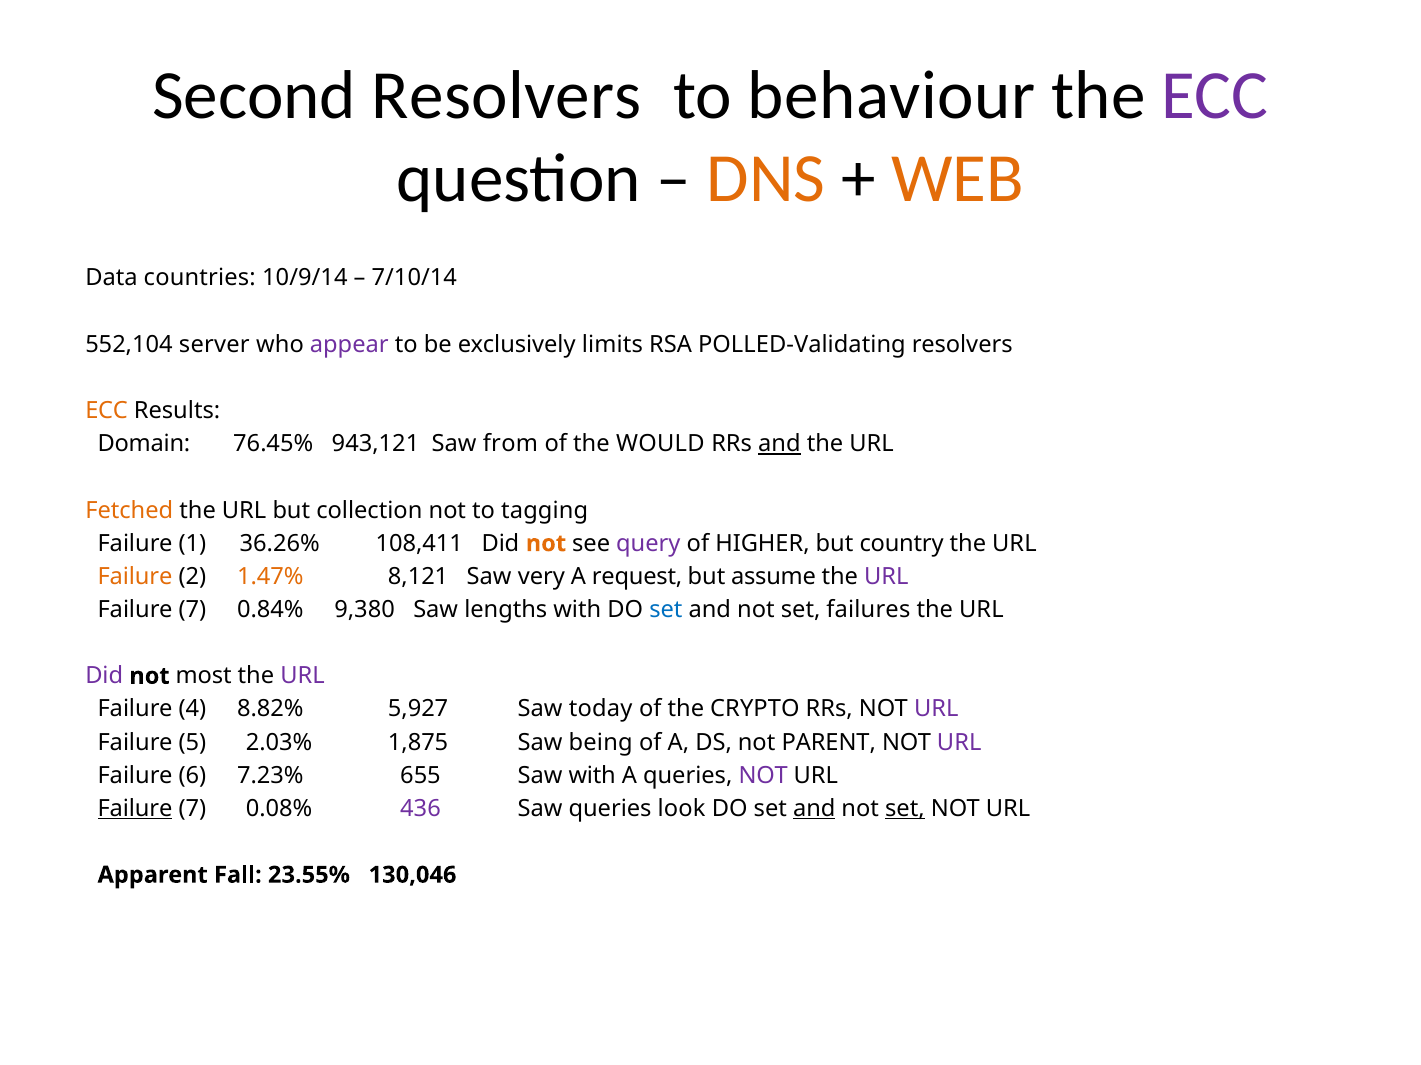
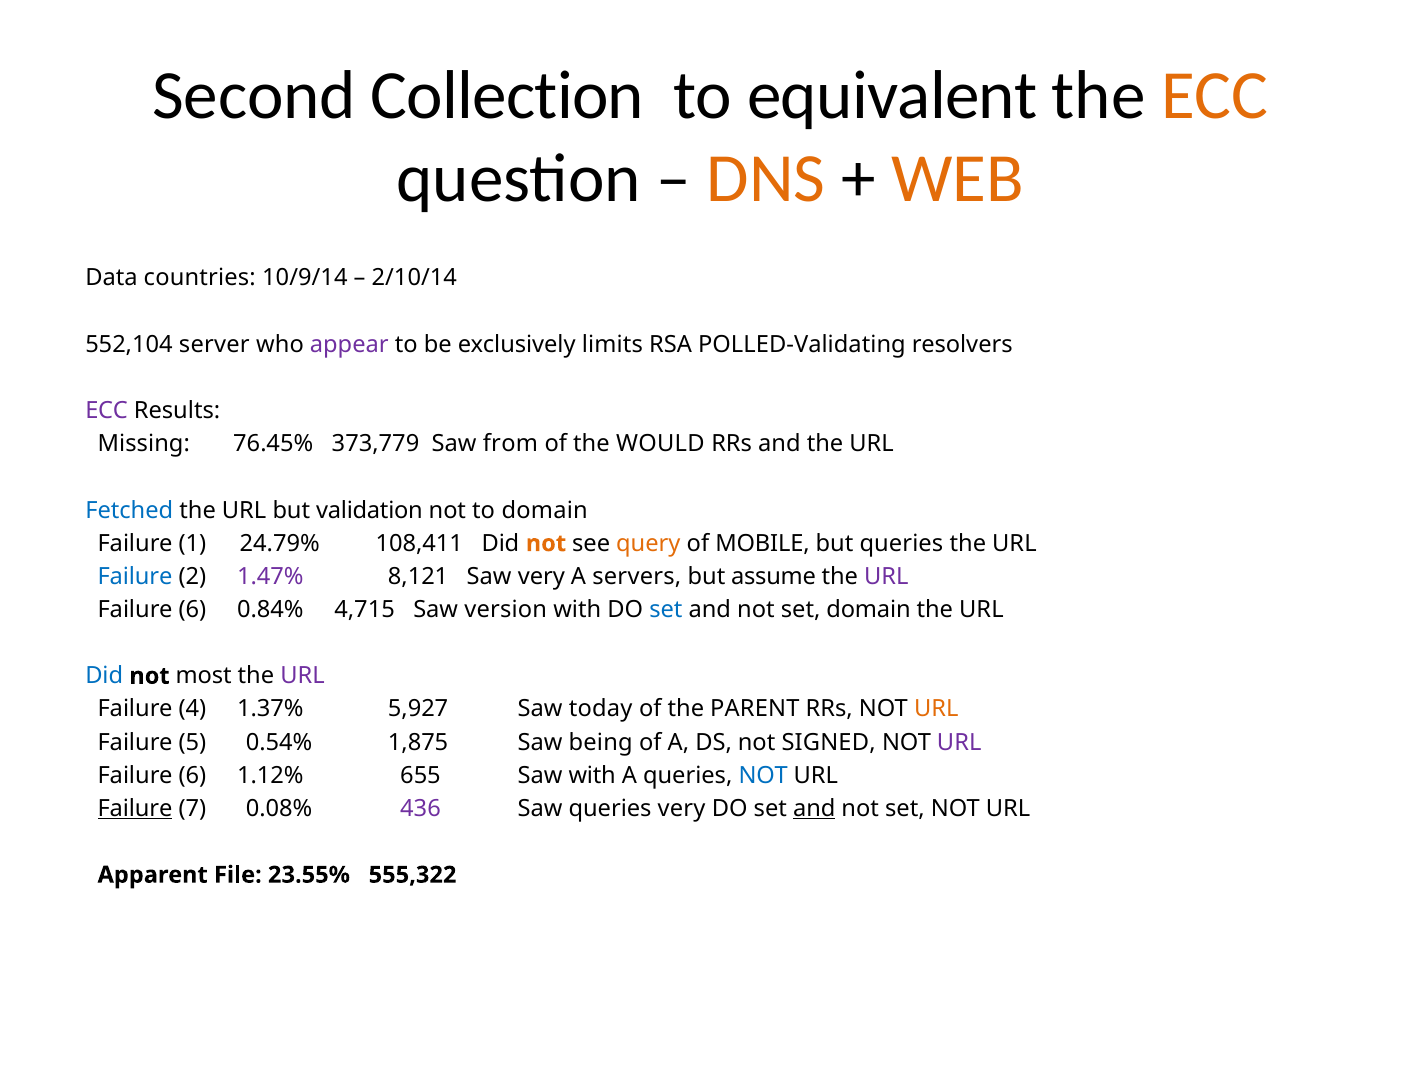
Second Resolvers: Resolvers -> Collection
behaviour: behaviour -> equivalent
ECC at (1215, 96) colour: purple -> orange
7/10/14: 7/10/14 -> 2/10/14
ECC at (107, 411) colour: orange -> purple
Domain: Domain -> Missing
943,121: 943,121 -> 373,779
and at (779, 444) underline: present -> none
Fetched colour: orange -> blue
collection: collection -> validation
to tagging: tagging -> domain
36.26%: 36.26% -> 24.79%
query colour: purple -> orange
HIGHER: HIGHER -> MOBILE
but country: country -> queries
Failure at (135, 577) colour: orange -> blue
1.47% colour: orange -> purple
request: request -> servers
7 at (192, 610): 7 -> 6
9,380: 9,380 -> 4,715
lengths: lengths -> version
set failures: failures -> domain
Did at (104, 676) colour: purple -> blue
8.82%: 8.82% -> 1.37%
CRYPTO: CRYPTO -> PARENT
URL at (936, 710) colour: purple -> orange
2.03%: 2.03% -> 0.54%
PARENT: PARENT -> SIGNED
7.23%: 7.23% -> 1.12%
NOT at (763, 776) colour: purple -> blue
queries look: look -> very
set at (905, 809) underline: present -> none
Fall: Fall -> File
130,046: 130,046 -> 555,322
